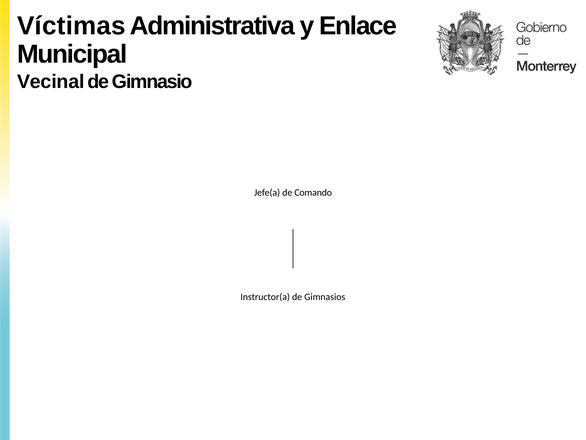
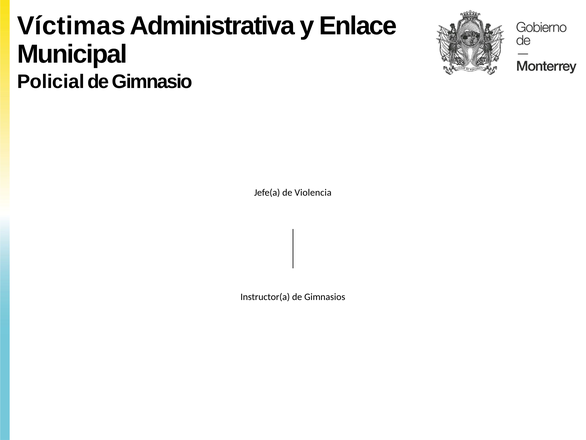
Vecinal: Vecinal -> Policial
Comando: Comando -> Violencia
